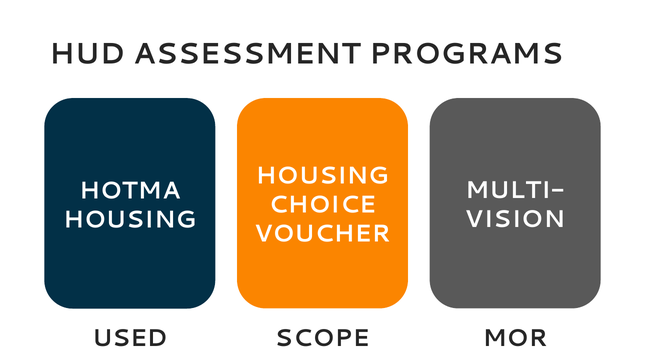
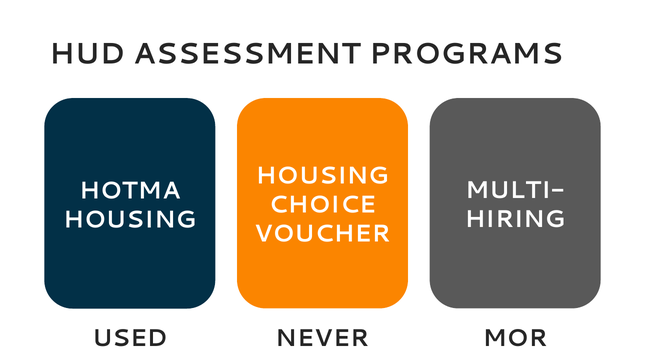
VISION: VISION -> HIRING
SCOPE: SCOPE -> NEVER
